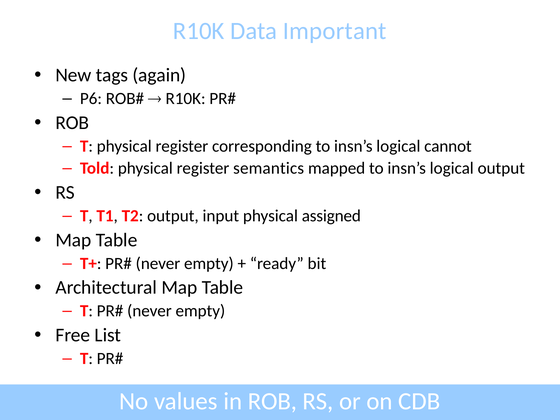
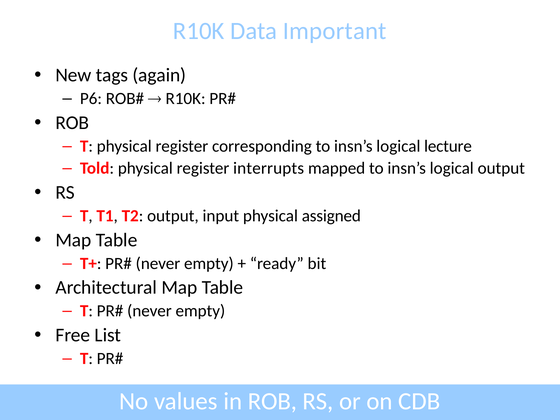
cannot: cannot -> lecture
semantics: semantics -> interrupts
